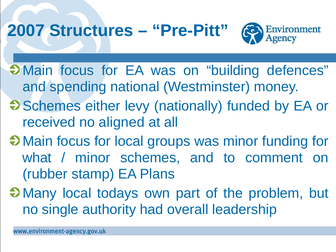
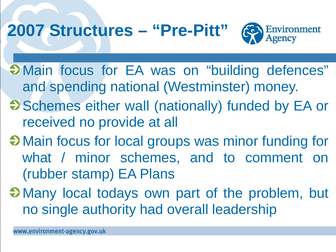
levy: levy -> wall
aligned: aligned -> provide
